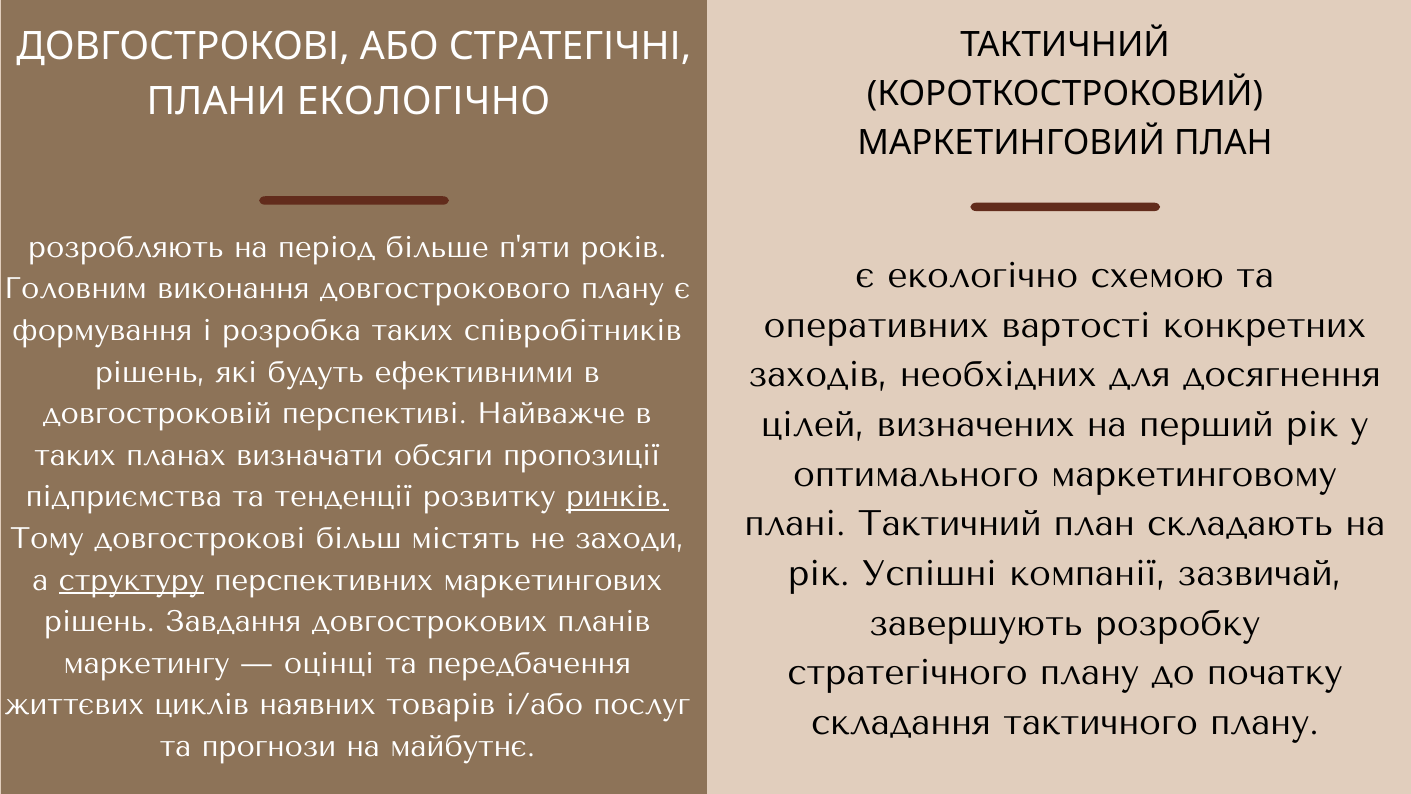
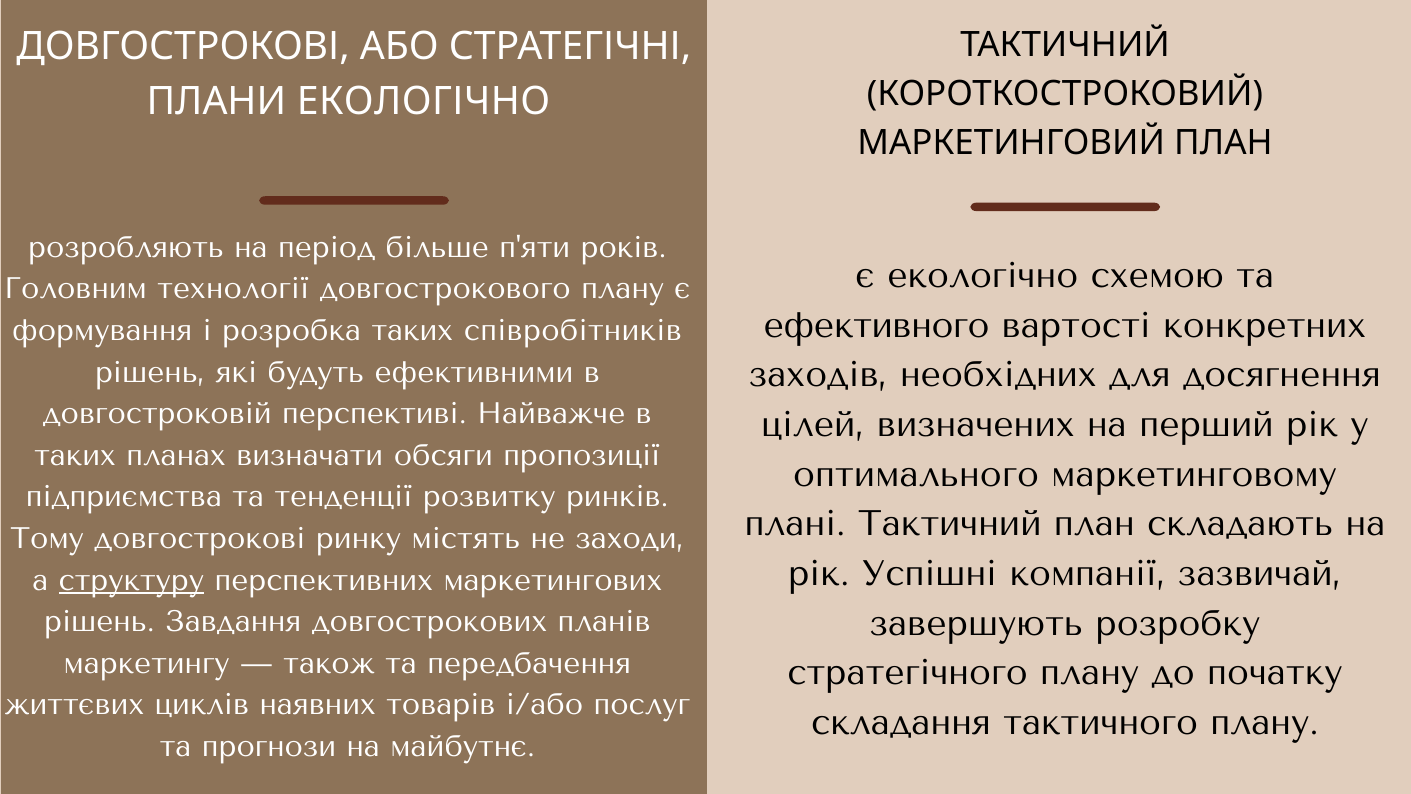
виконання: виконання -> технології
оперативних: оперативних -> ефективного
ринків underline: present -> none
більш: більш -> ринку
оцінці: оцінці -> також
